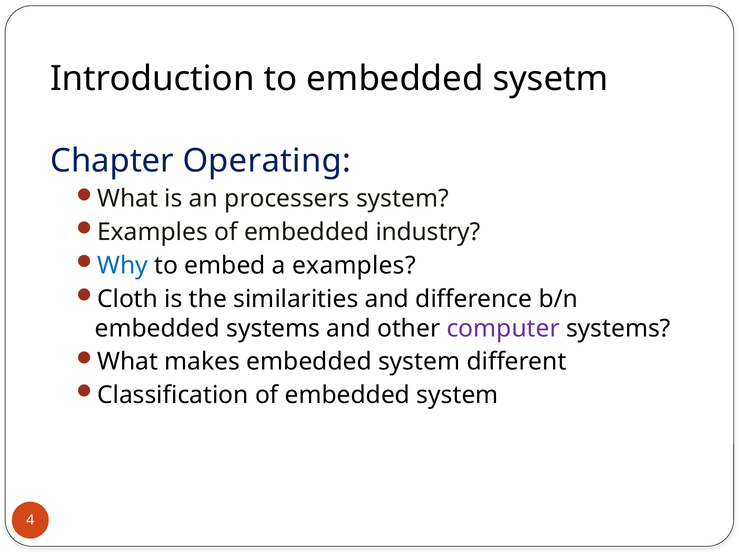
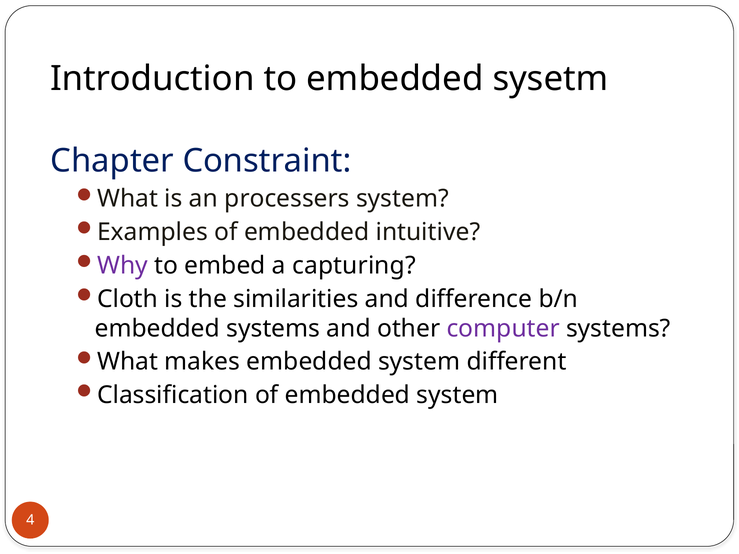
Operating: Operating -> Constraint
industry: industry -> intuitive
Why colour: blue -> purple
a examples: examples -> capturing
